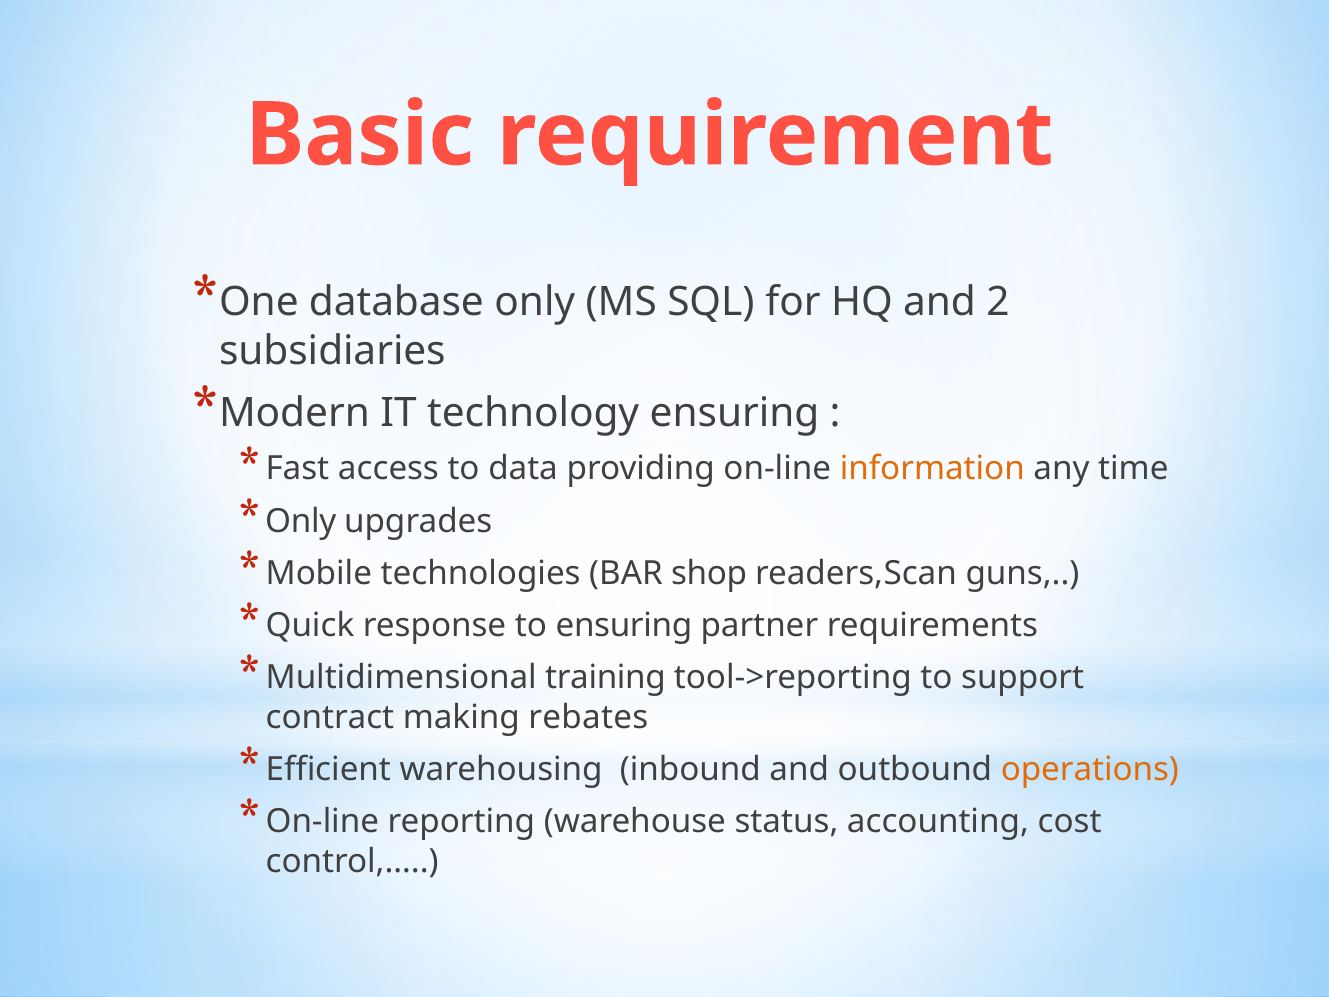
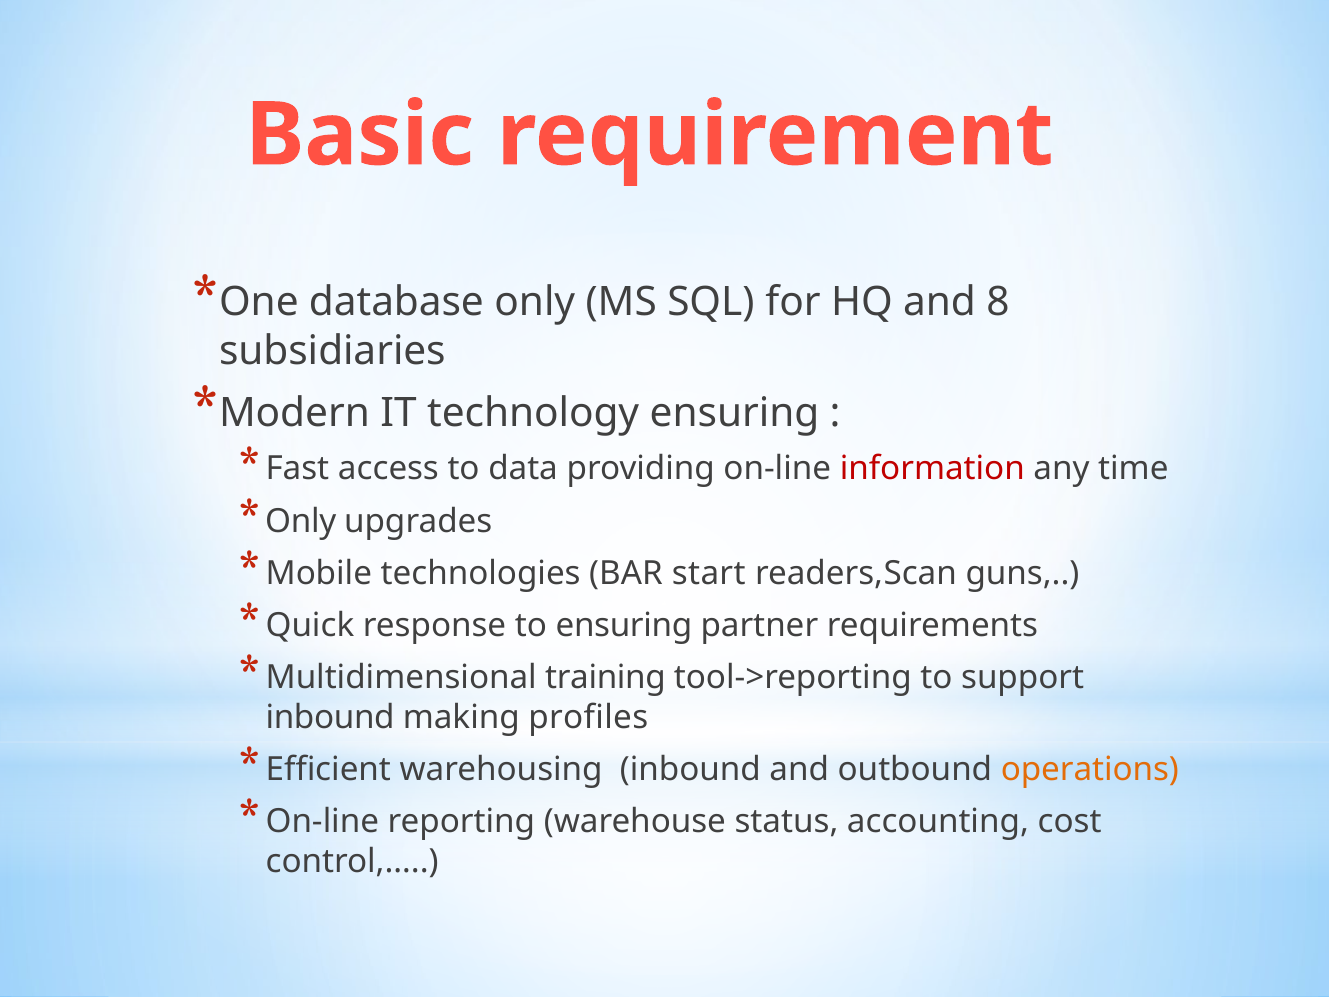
2: 2 -> 8
information colour: orange -> red
shop: shop -> start
contract at (330, 717): contract -> inbound
rebates: rebates -> profiles
